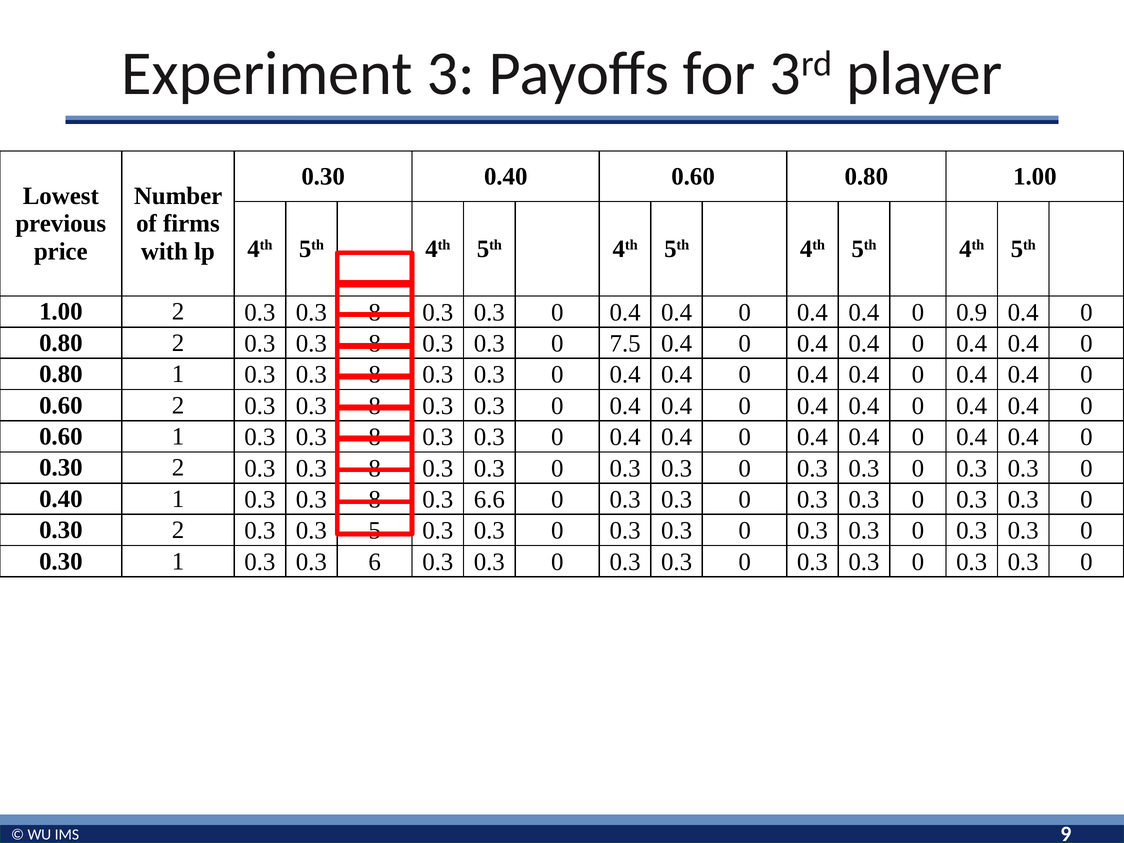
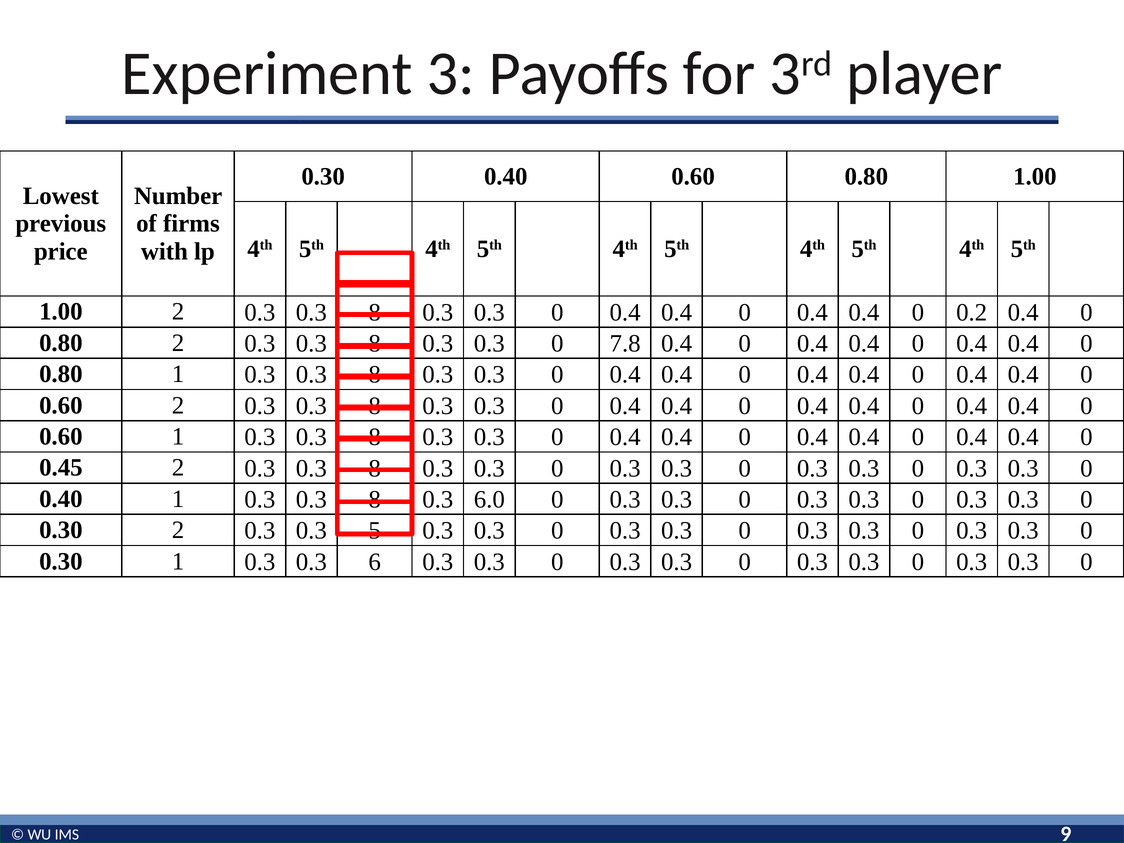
0.9: 0.9 -> 0.2
7.5: 7.5 -> 7.8
0.30 at (61, 468): 0.30 -> 0.45
6.6: 6.6 -> 6.0
